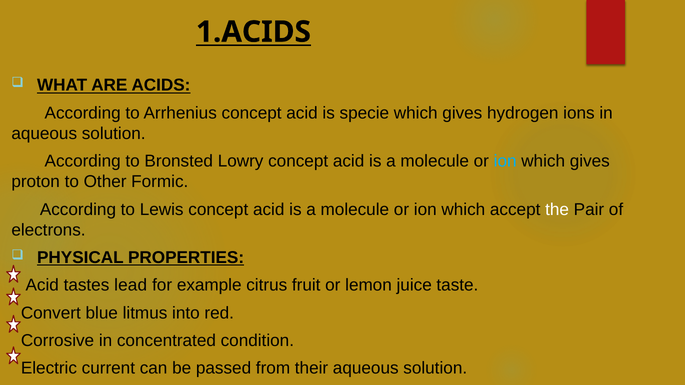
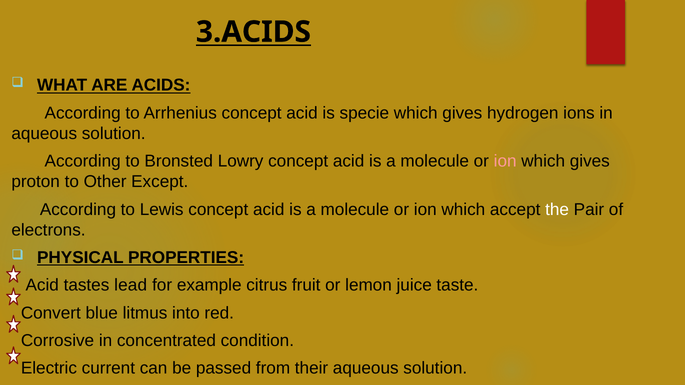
1.ACIDS: 1.ACIDS -> 3.ACIDS
ion at (505, 161) colour: light blue -> pink
Formic: Formic -> Except
